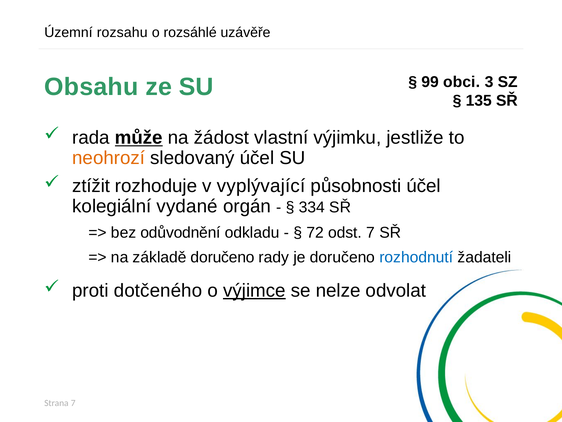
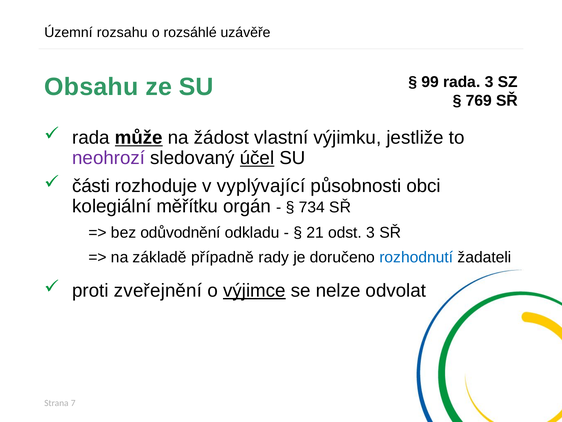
99 obci: obci -> rada
135: 135 -> 769
neohrozí colour: orange -> purple
účel at (257, 158) underline: none -> present
ztížit: ztížit -> části
působnosti účel: účel -> obci
vydané: vydané -> měřítku
334: 334 -> 734
72: 72 -> 21
odst 7: 7 -> 3
základě doručeno: doručeno -> případně
dotčeného: dotčeného -> zveřejnění
